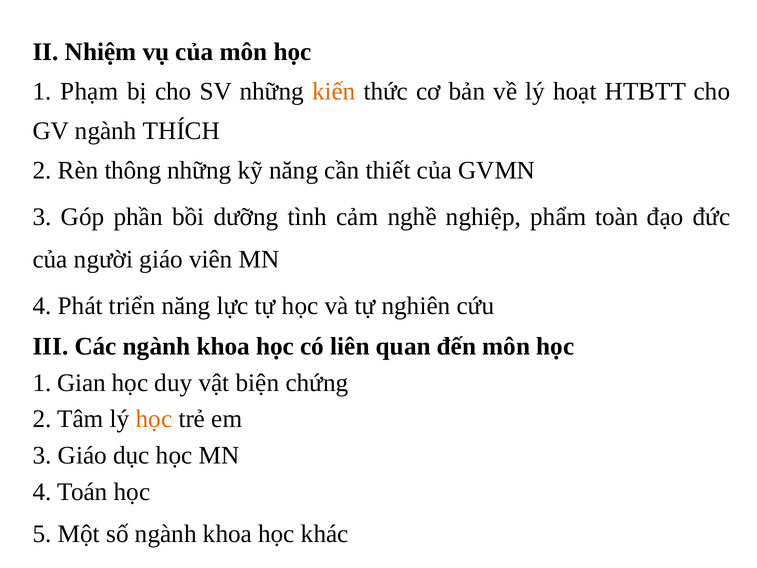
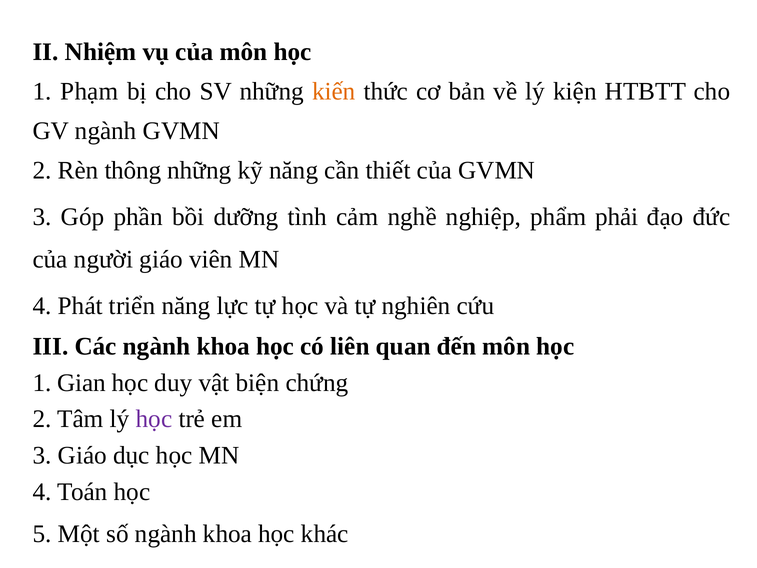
hoạt: hoạt -> kiện
ngành THÍCH: THÍCH -> GVMN
toàn: toàn -> phải
học at (154, 419) colour: orange -> purple
